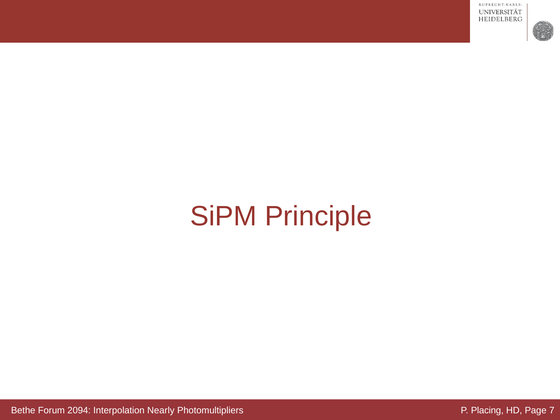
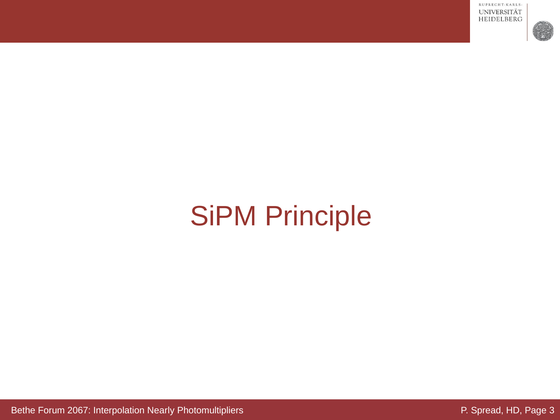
2094: 2094 -> 2067
Placing: Placing -> Spread
7: 7 -> 3
